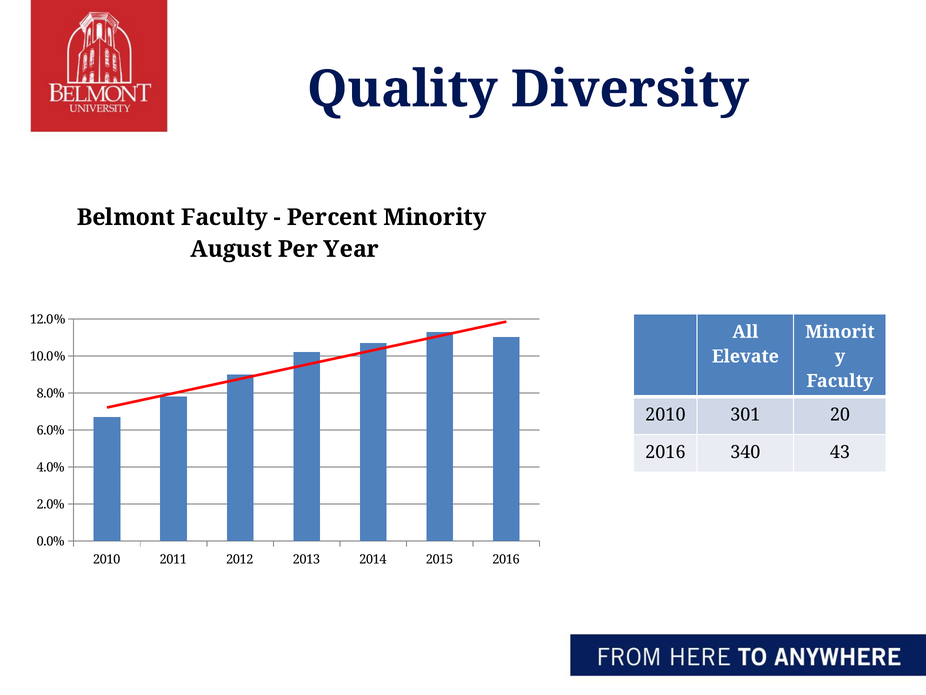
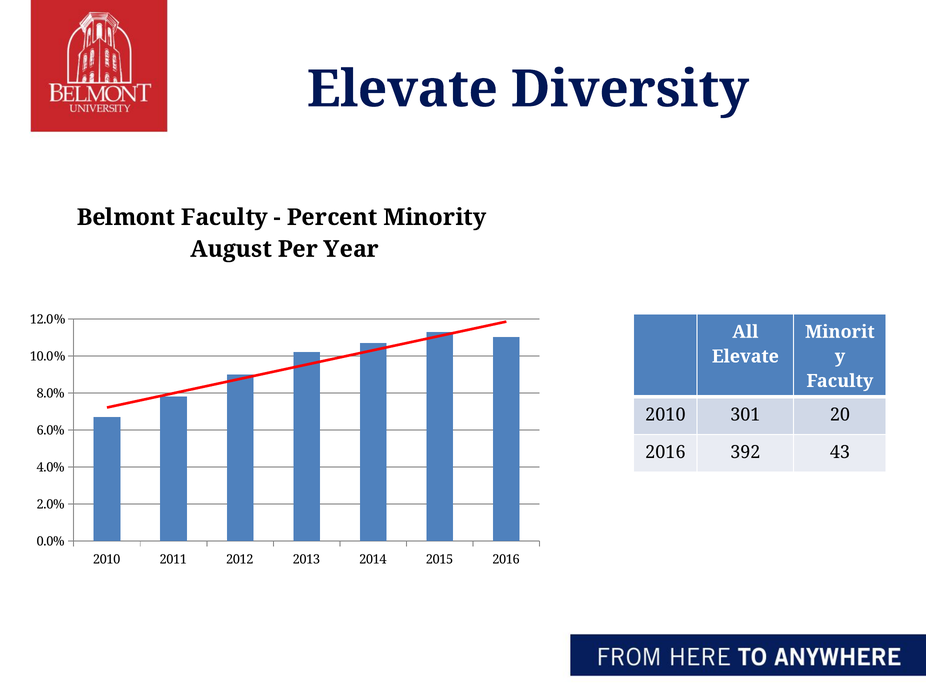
Quality at (402, 89): Quality -> Elevate
340: 340 -> 392
